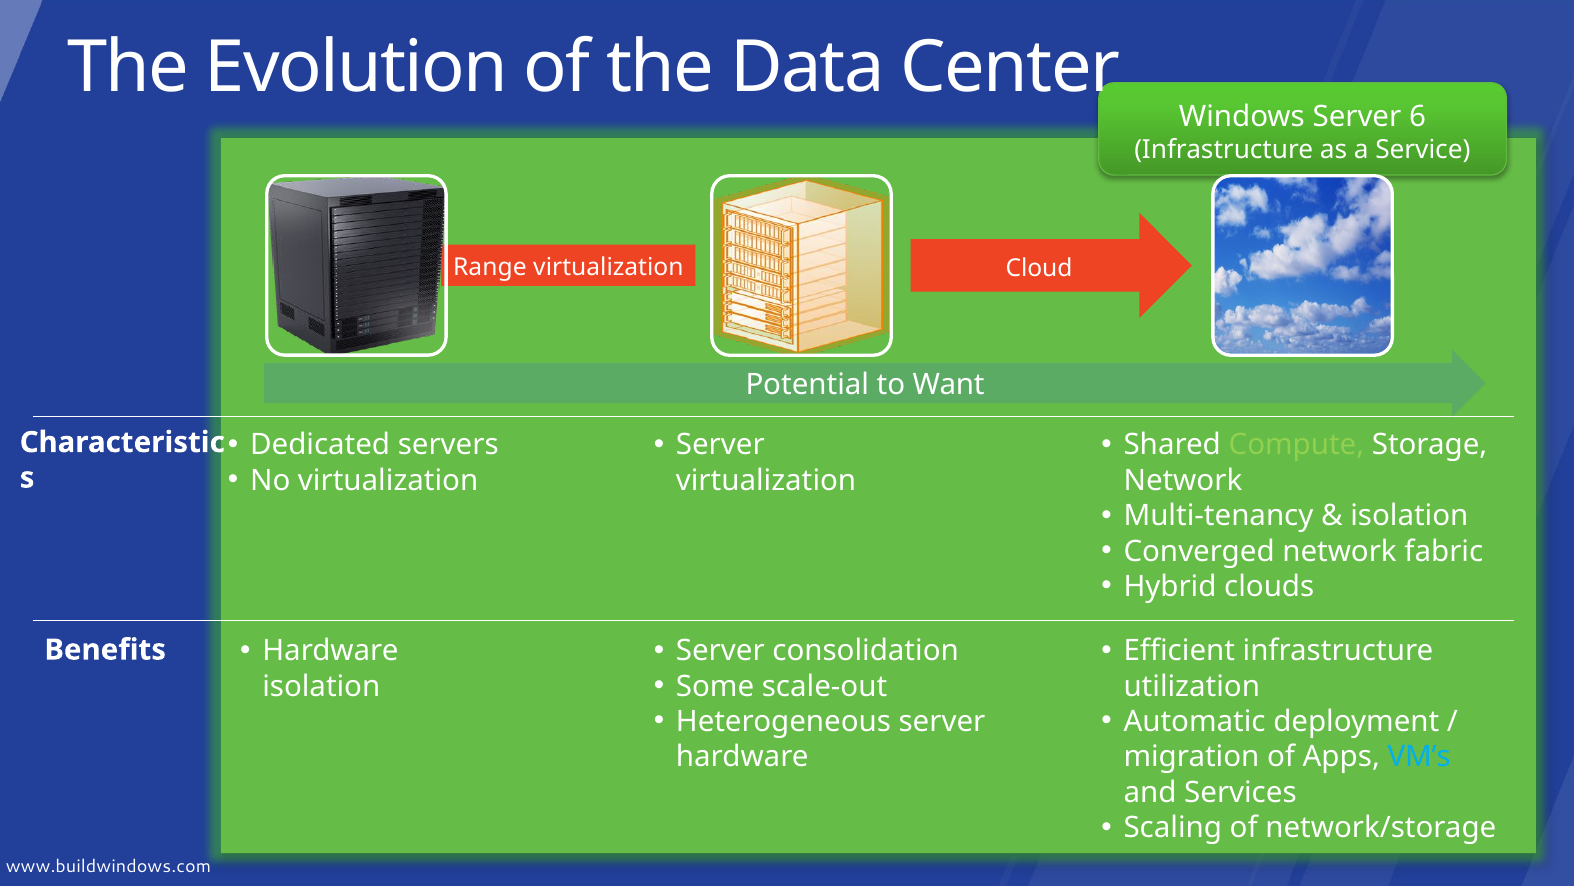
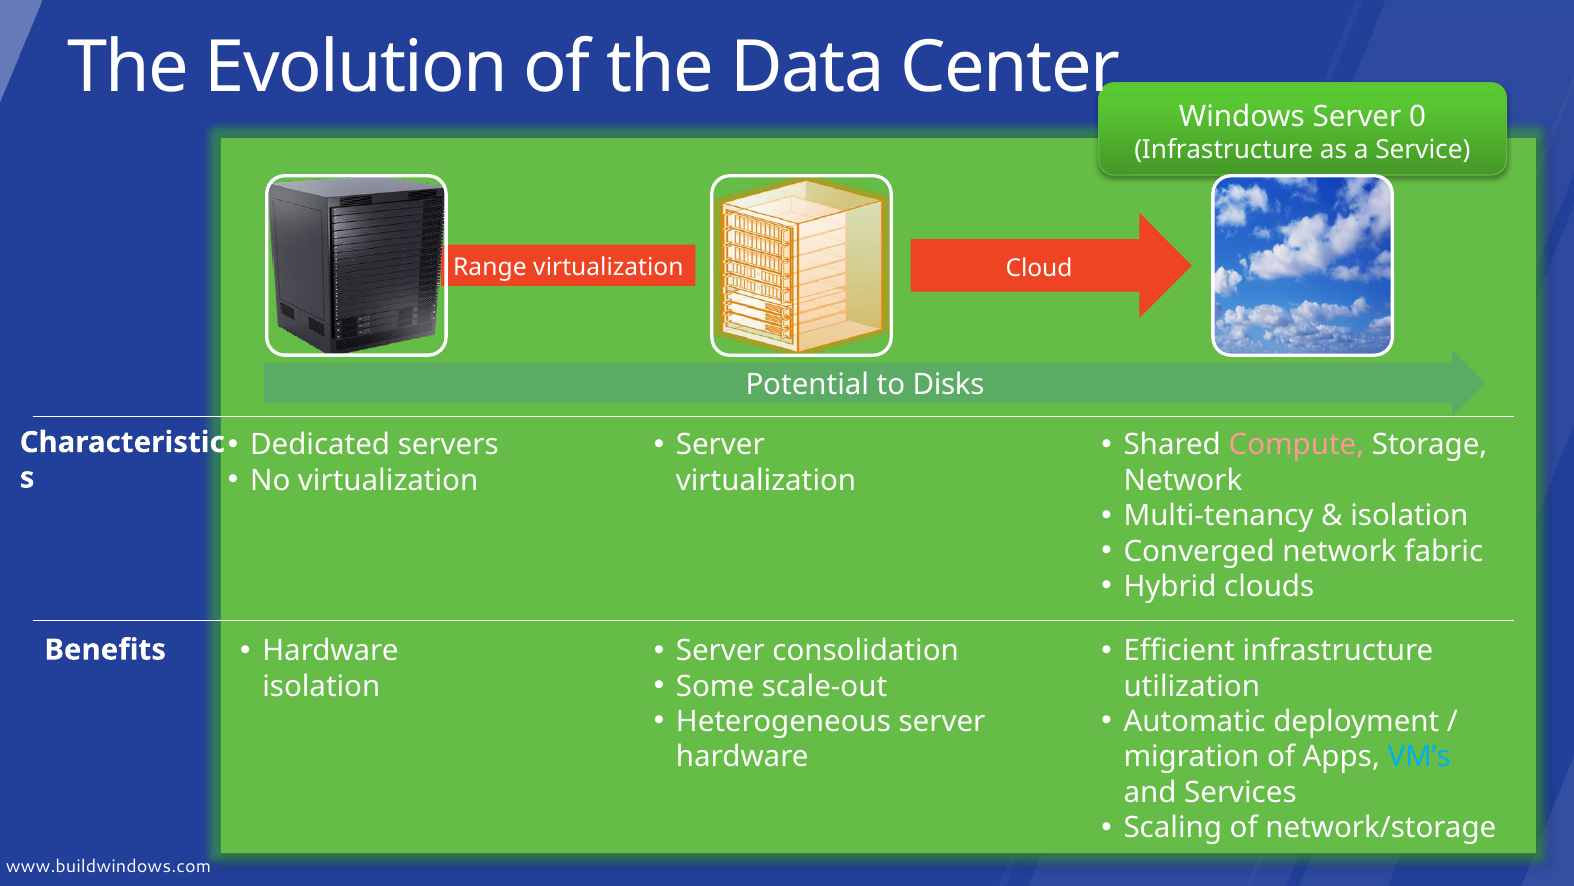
6: 6 -> 0
Want: Want -> Disks
Compute colour: light green -> pink
